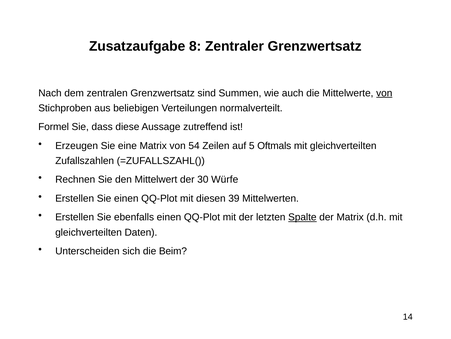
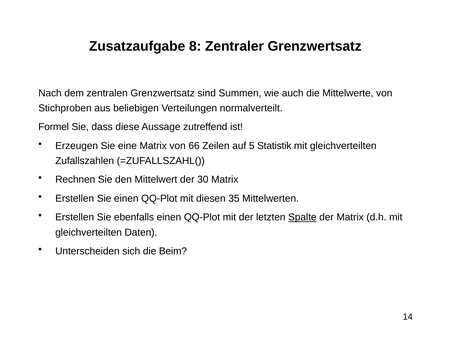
von at (384, 93) underline: present -> none
54: 54 -> 66
Oftmals: Oftmals -> Statistik
30 Würfe: Würfe -> Matrix
39: 39 -> 35
